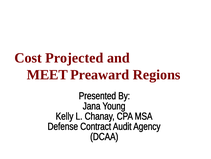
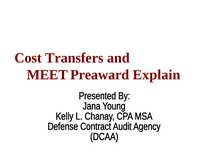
Projected: Projected -> Transfers
Regions: Regions -> Explain
